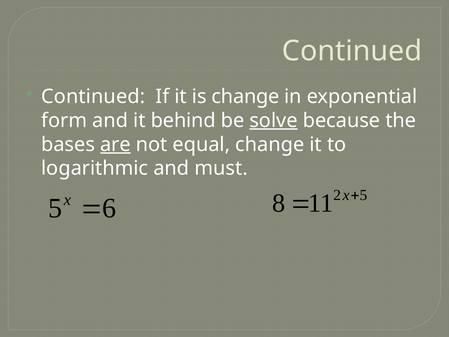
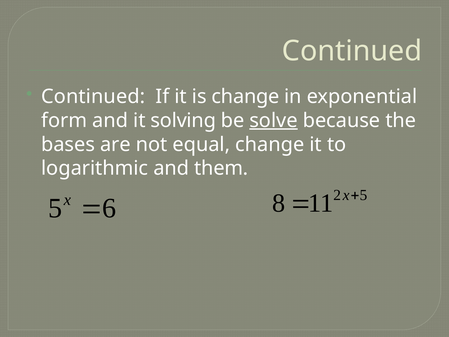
behind: behind -> solving
are underline: present -> none
must: must -> them
